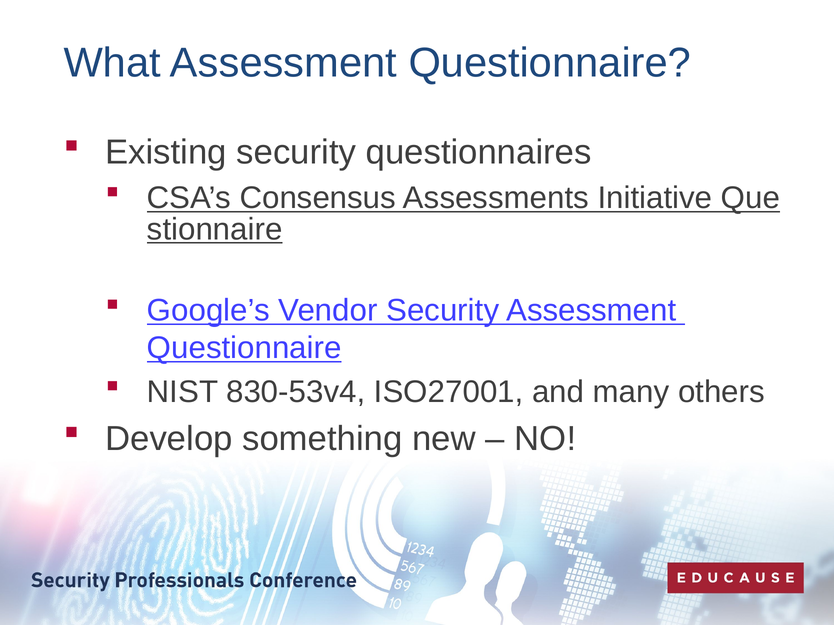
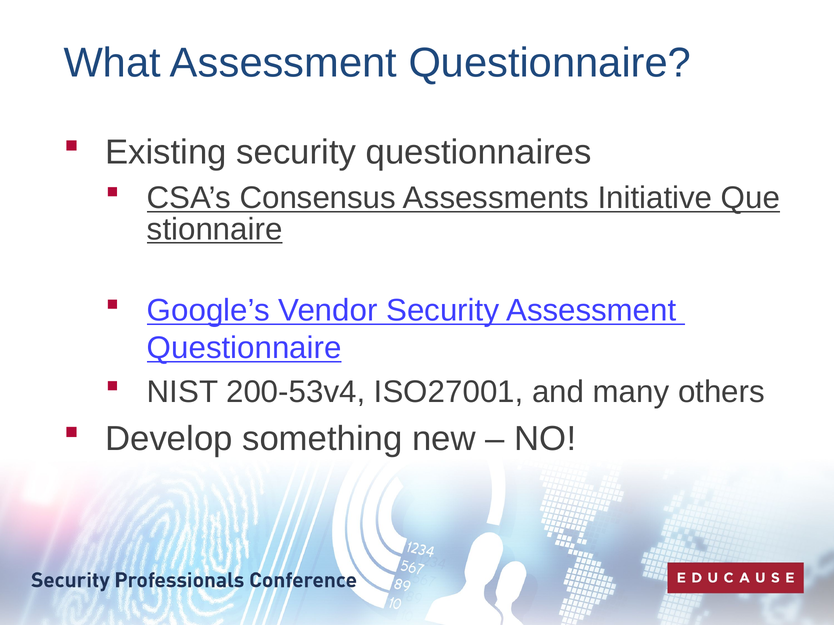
830-53v4: 830-53v4 -> 200-53v4
